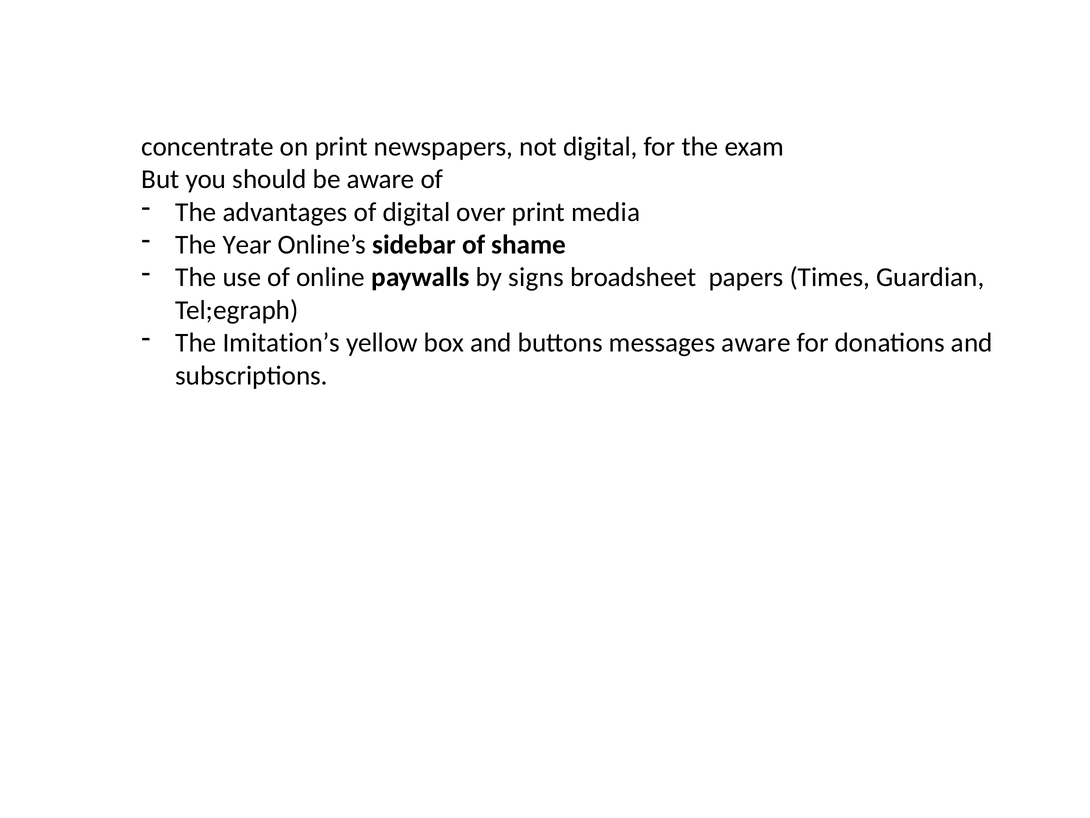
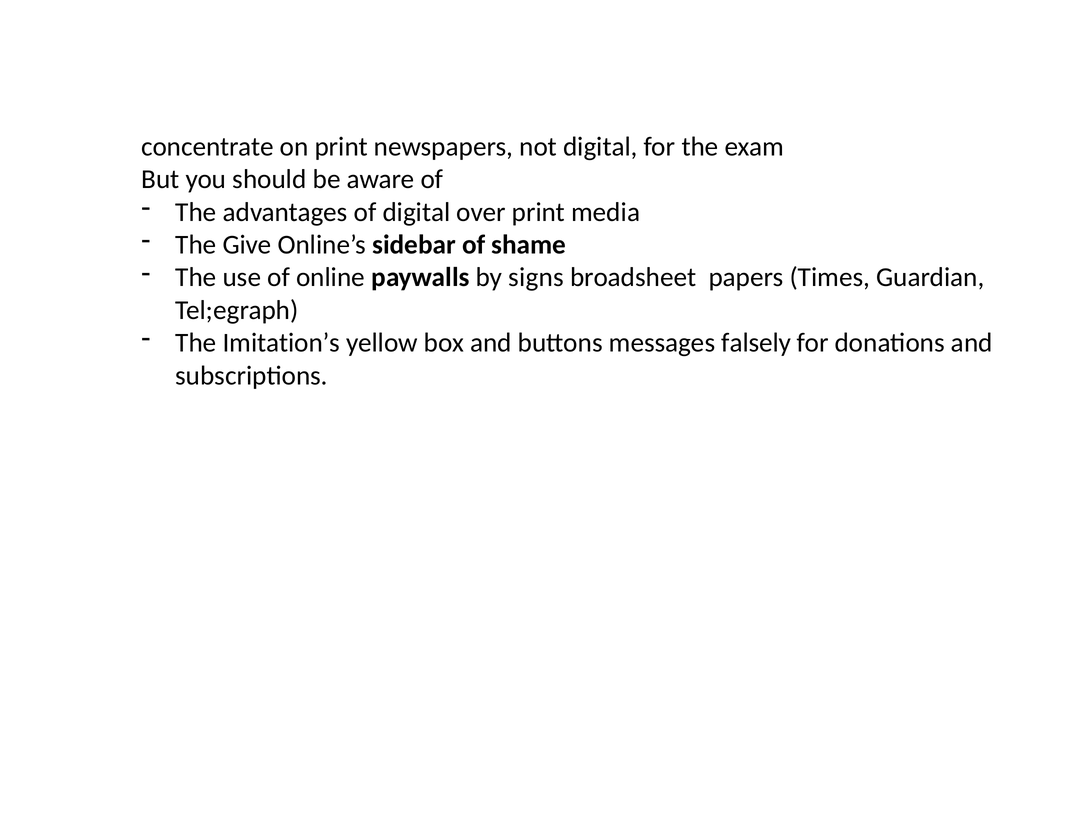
Year: Year -> Give
messages aware: aware -> falsely
